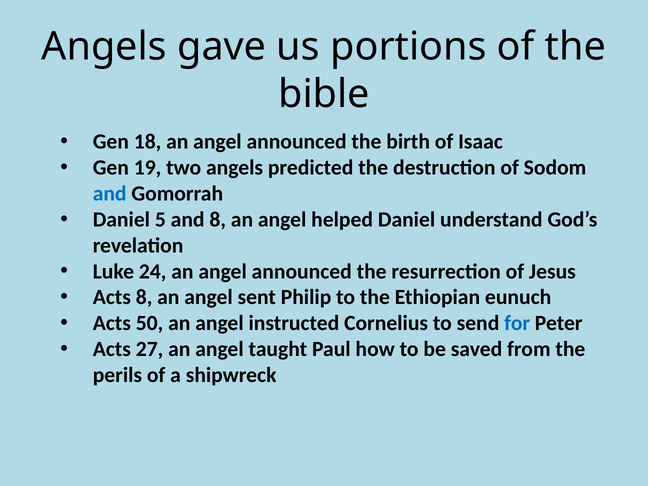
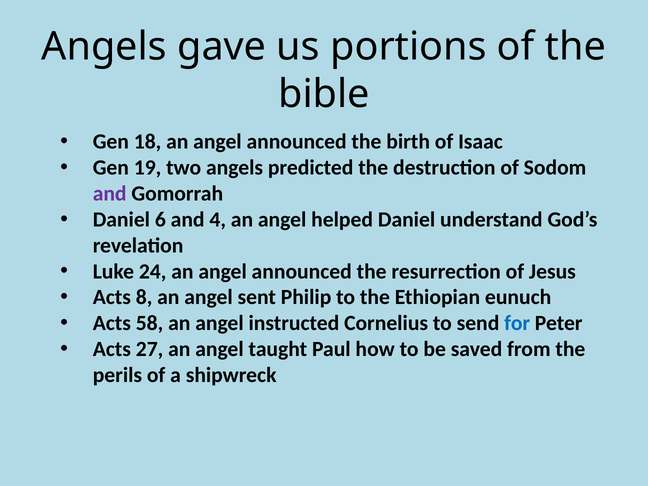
and at (110, 194) colour: blue -> purple
5: 5 -> 6
and 8: 8 -> 4
50: 50 -> 58
